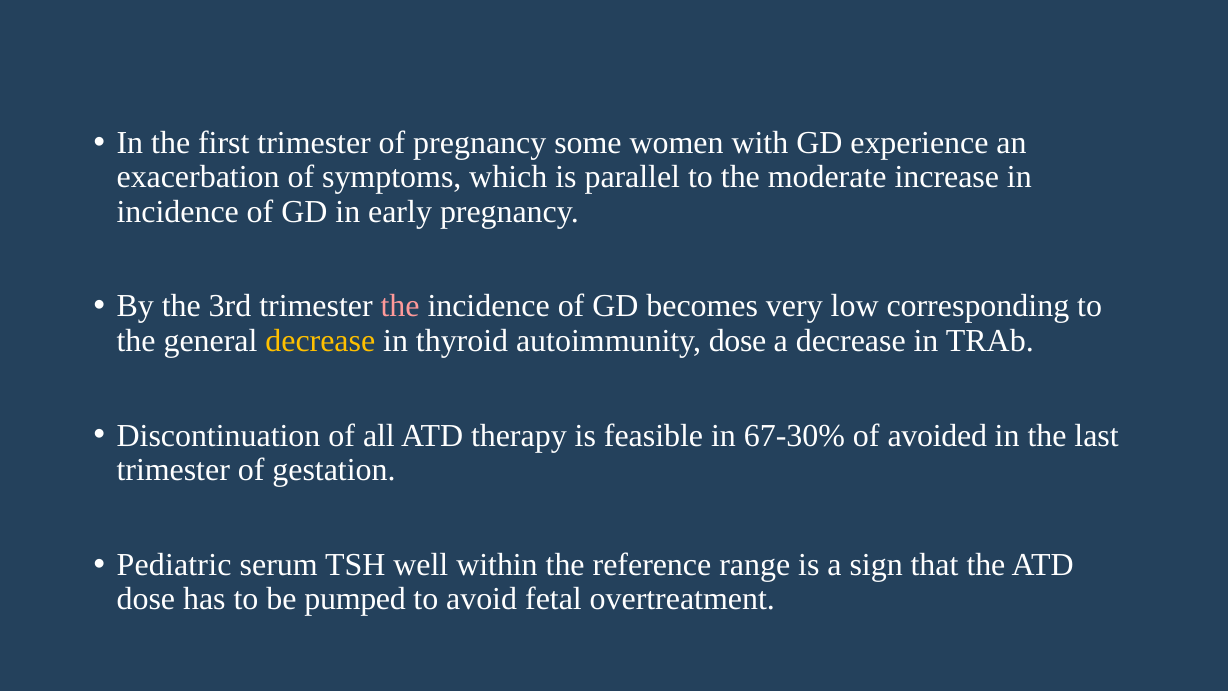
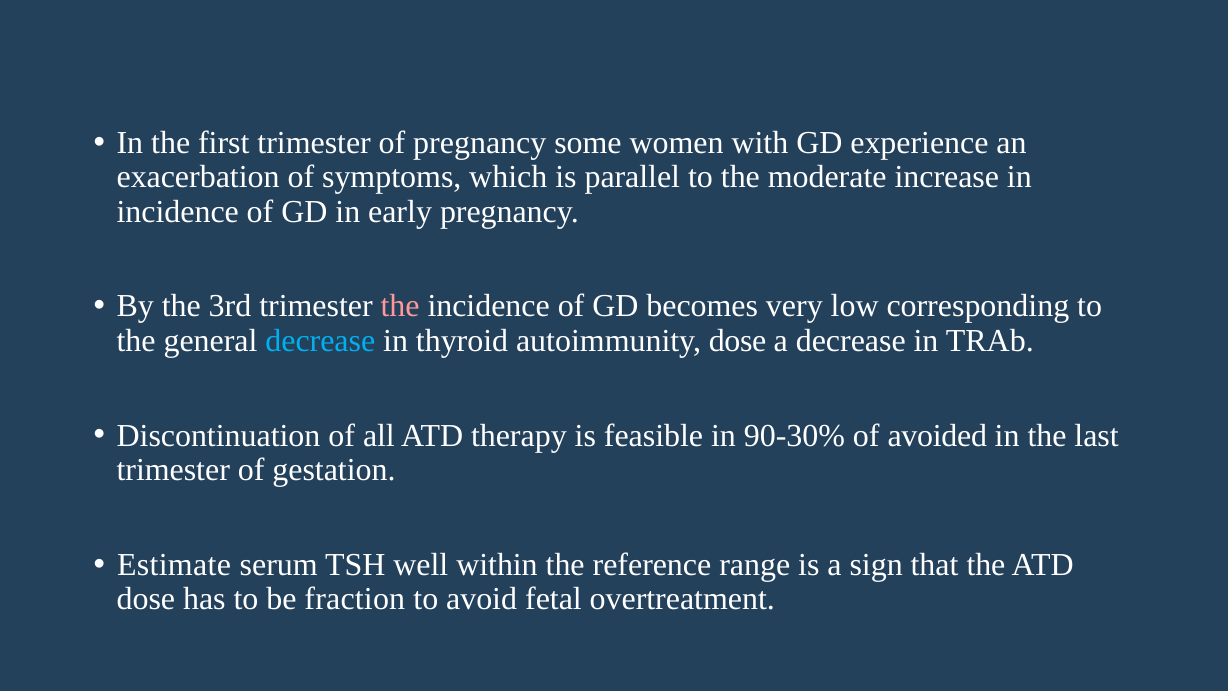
decrease at (320, 341) colour: yellow -> light blue
67-30%: 67-30% -> 90-30%
Pediatric: Pediatric -> Estimate
pumped: pumped -> fraction
